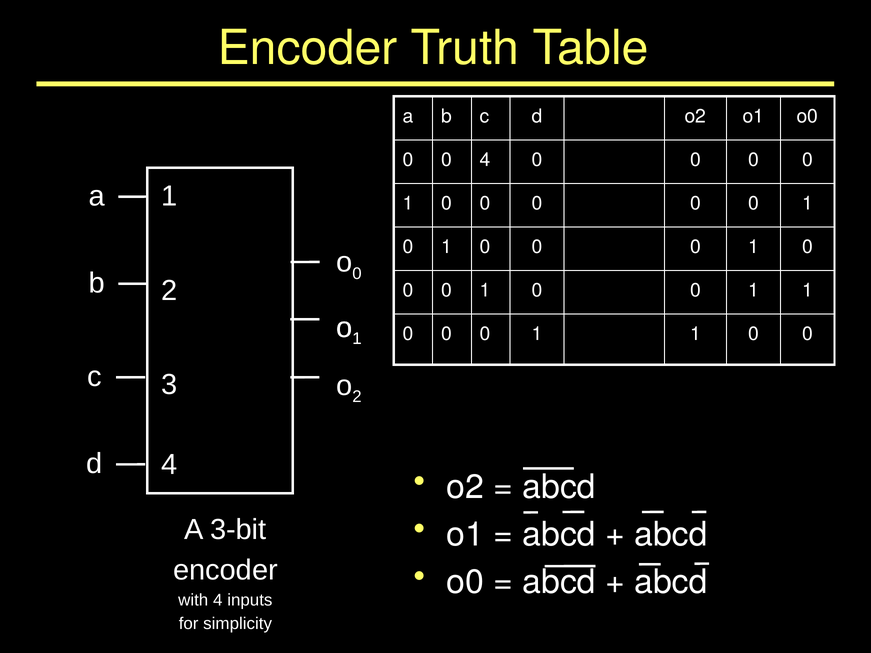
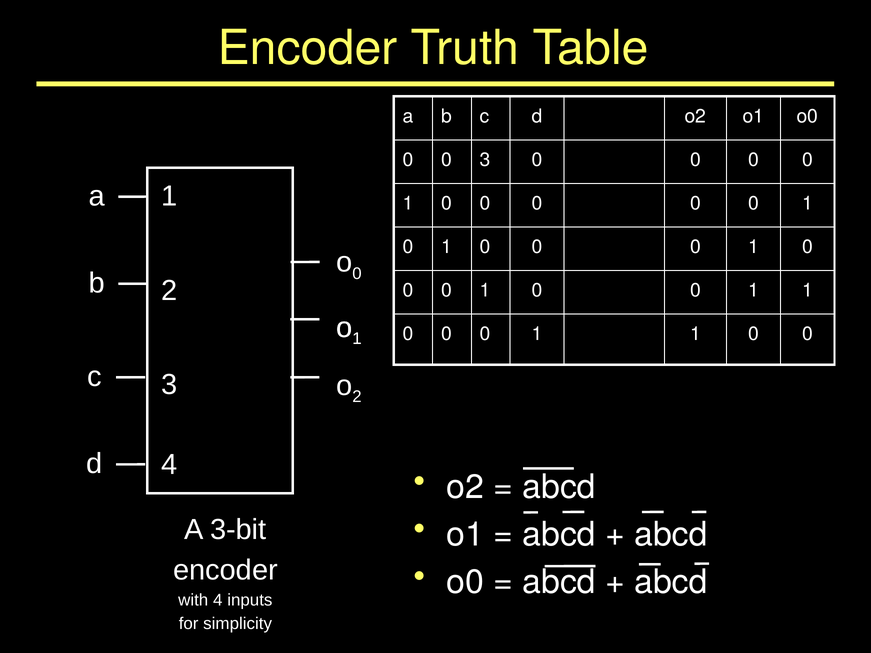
0 4: 4 -> 3
